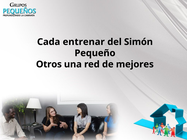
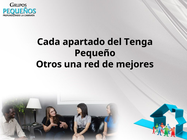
entrenar: entrenar -> apartado
Simón: Simón -> Tenga
